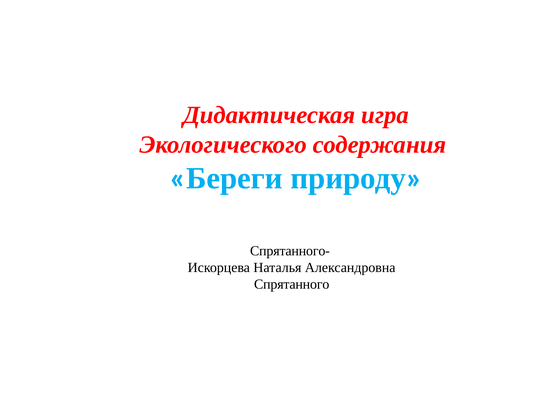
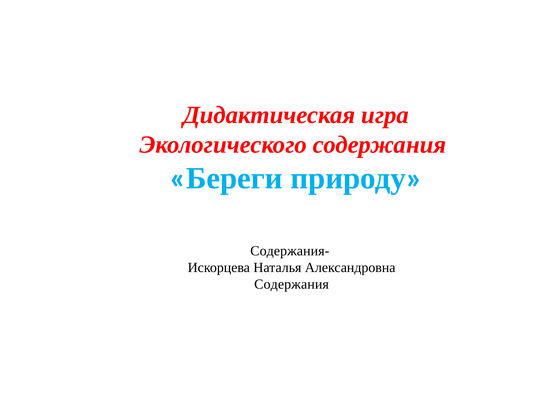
Спрятанного-: Спрятанного- -> Содержания-
Спрятанного at (292, 284): Спрятанного -> Содержания
